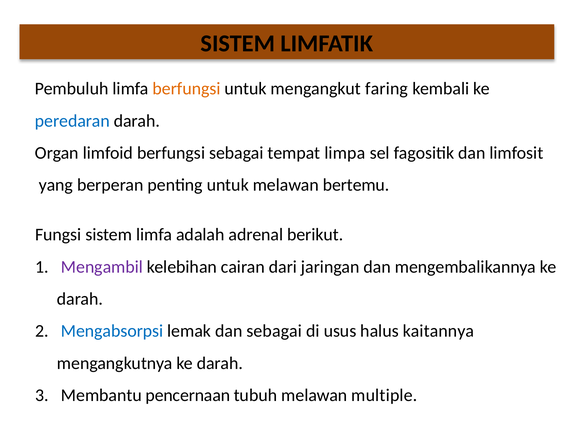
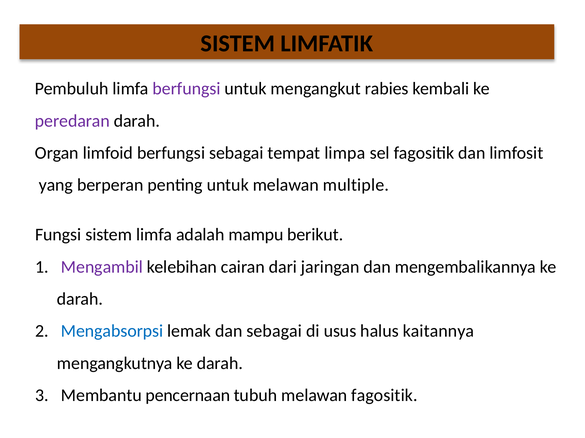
berfungsi at (187, 89) colour: orange -> purple
faring: faring -> rabies
peredaran colour: blue -> purple
bertemu: bertemu -> multiple
adrenal: adrenal -> mampu
melawan multiple: multiple -> fagositik
